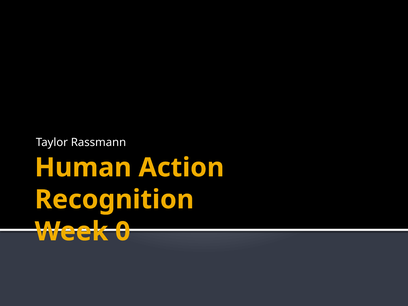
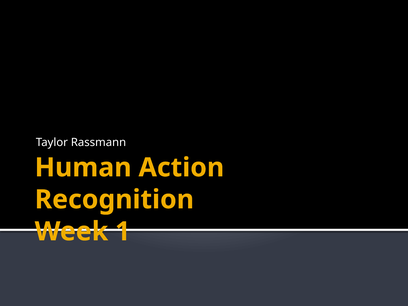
0: 0 -> 1
